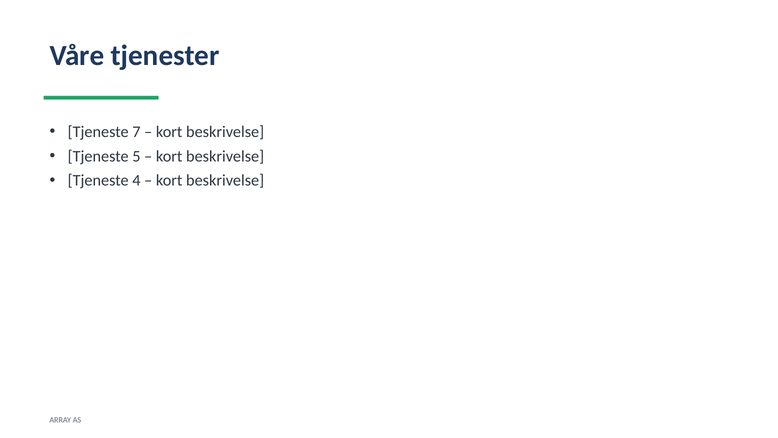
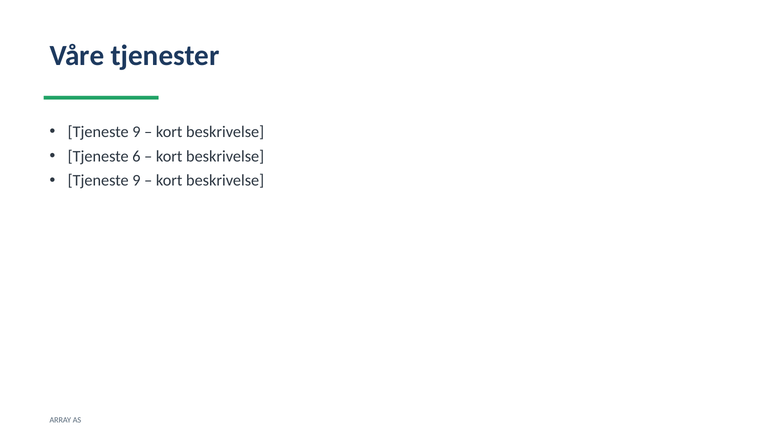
7 at (136, 132): 7 -> 9
5: 5 -> 6
4 at (136, 180): 4 -> 9
